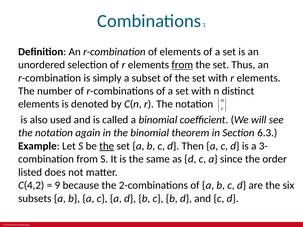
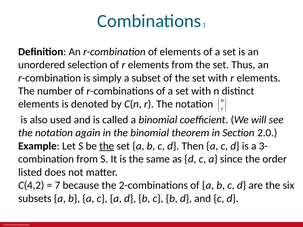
from at (182, 65) underline: present -> none
6.3: 6.3 -> 2.0
9: 9 -> 7
